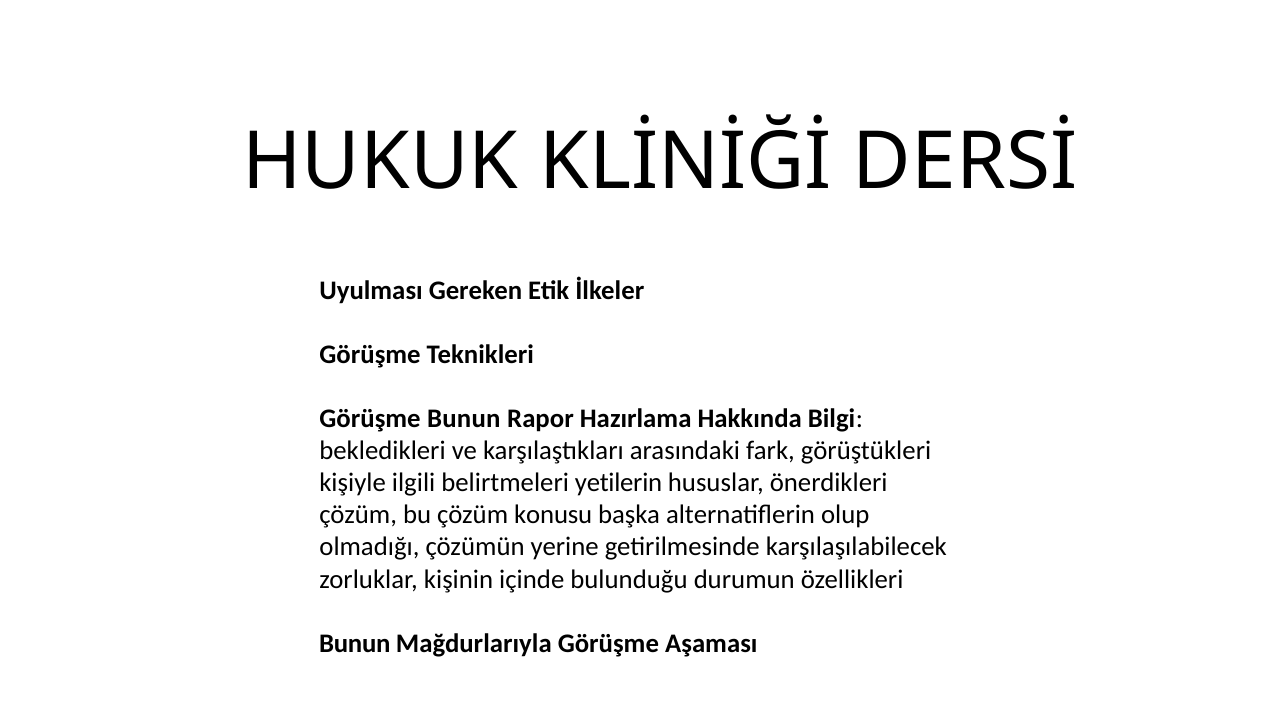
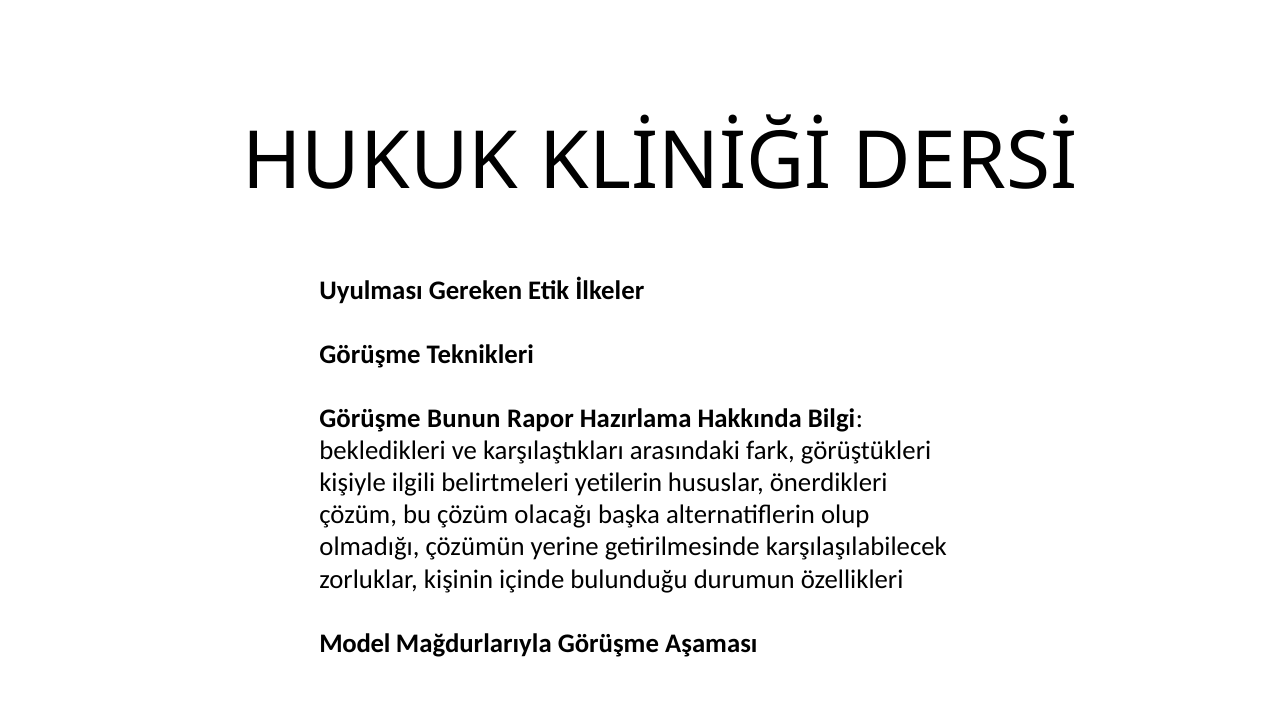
konusu: konusu -> olacağı
Bunun at (355, 644): Bunun -> Model
